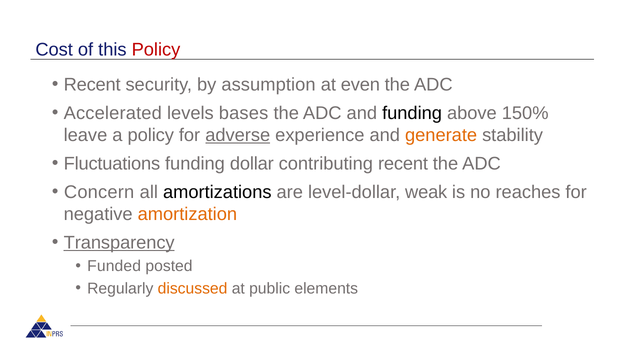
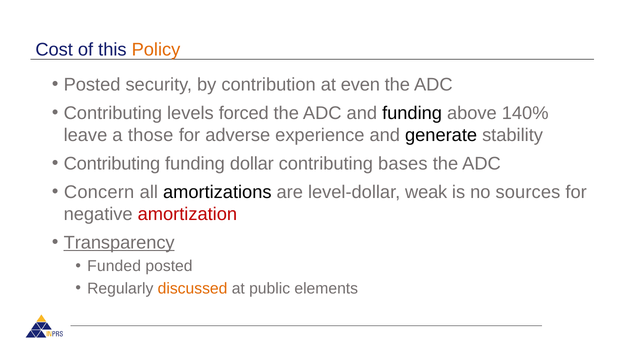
Policy at (156, 50) colour: red -> orange
Recent at (92, 85): Recent -> Posted
assumption: assumption -> contribution
Accelerated at (113, 113): Accelerated -> Contributing
bases: bases -> forced
150%: 150% -> 140%
a policy: policy -> those
adverse underline: present -> none
generate colour: orange -> black
Fluctuations at (112, 164): Fluctuations -> Contributing
contributing recent: recent -> bases
reaches: reaches -> sources
amortization colour: orange -> red
